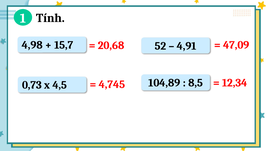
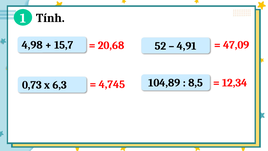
4,5: 4,5 -> 6,3
